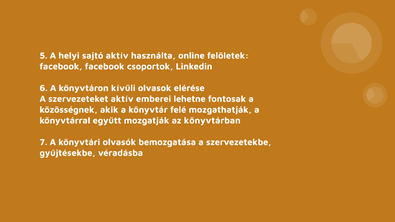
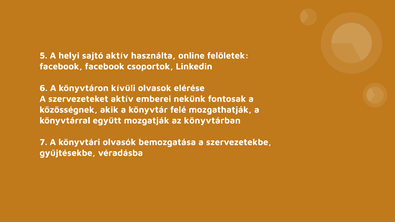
lehetne: lehetne -> nekünk
